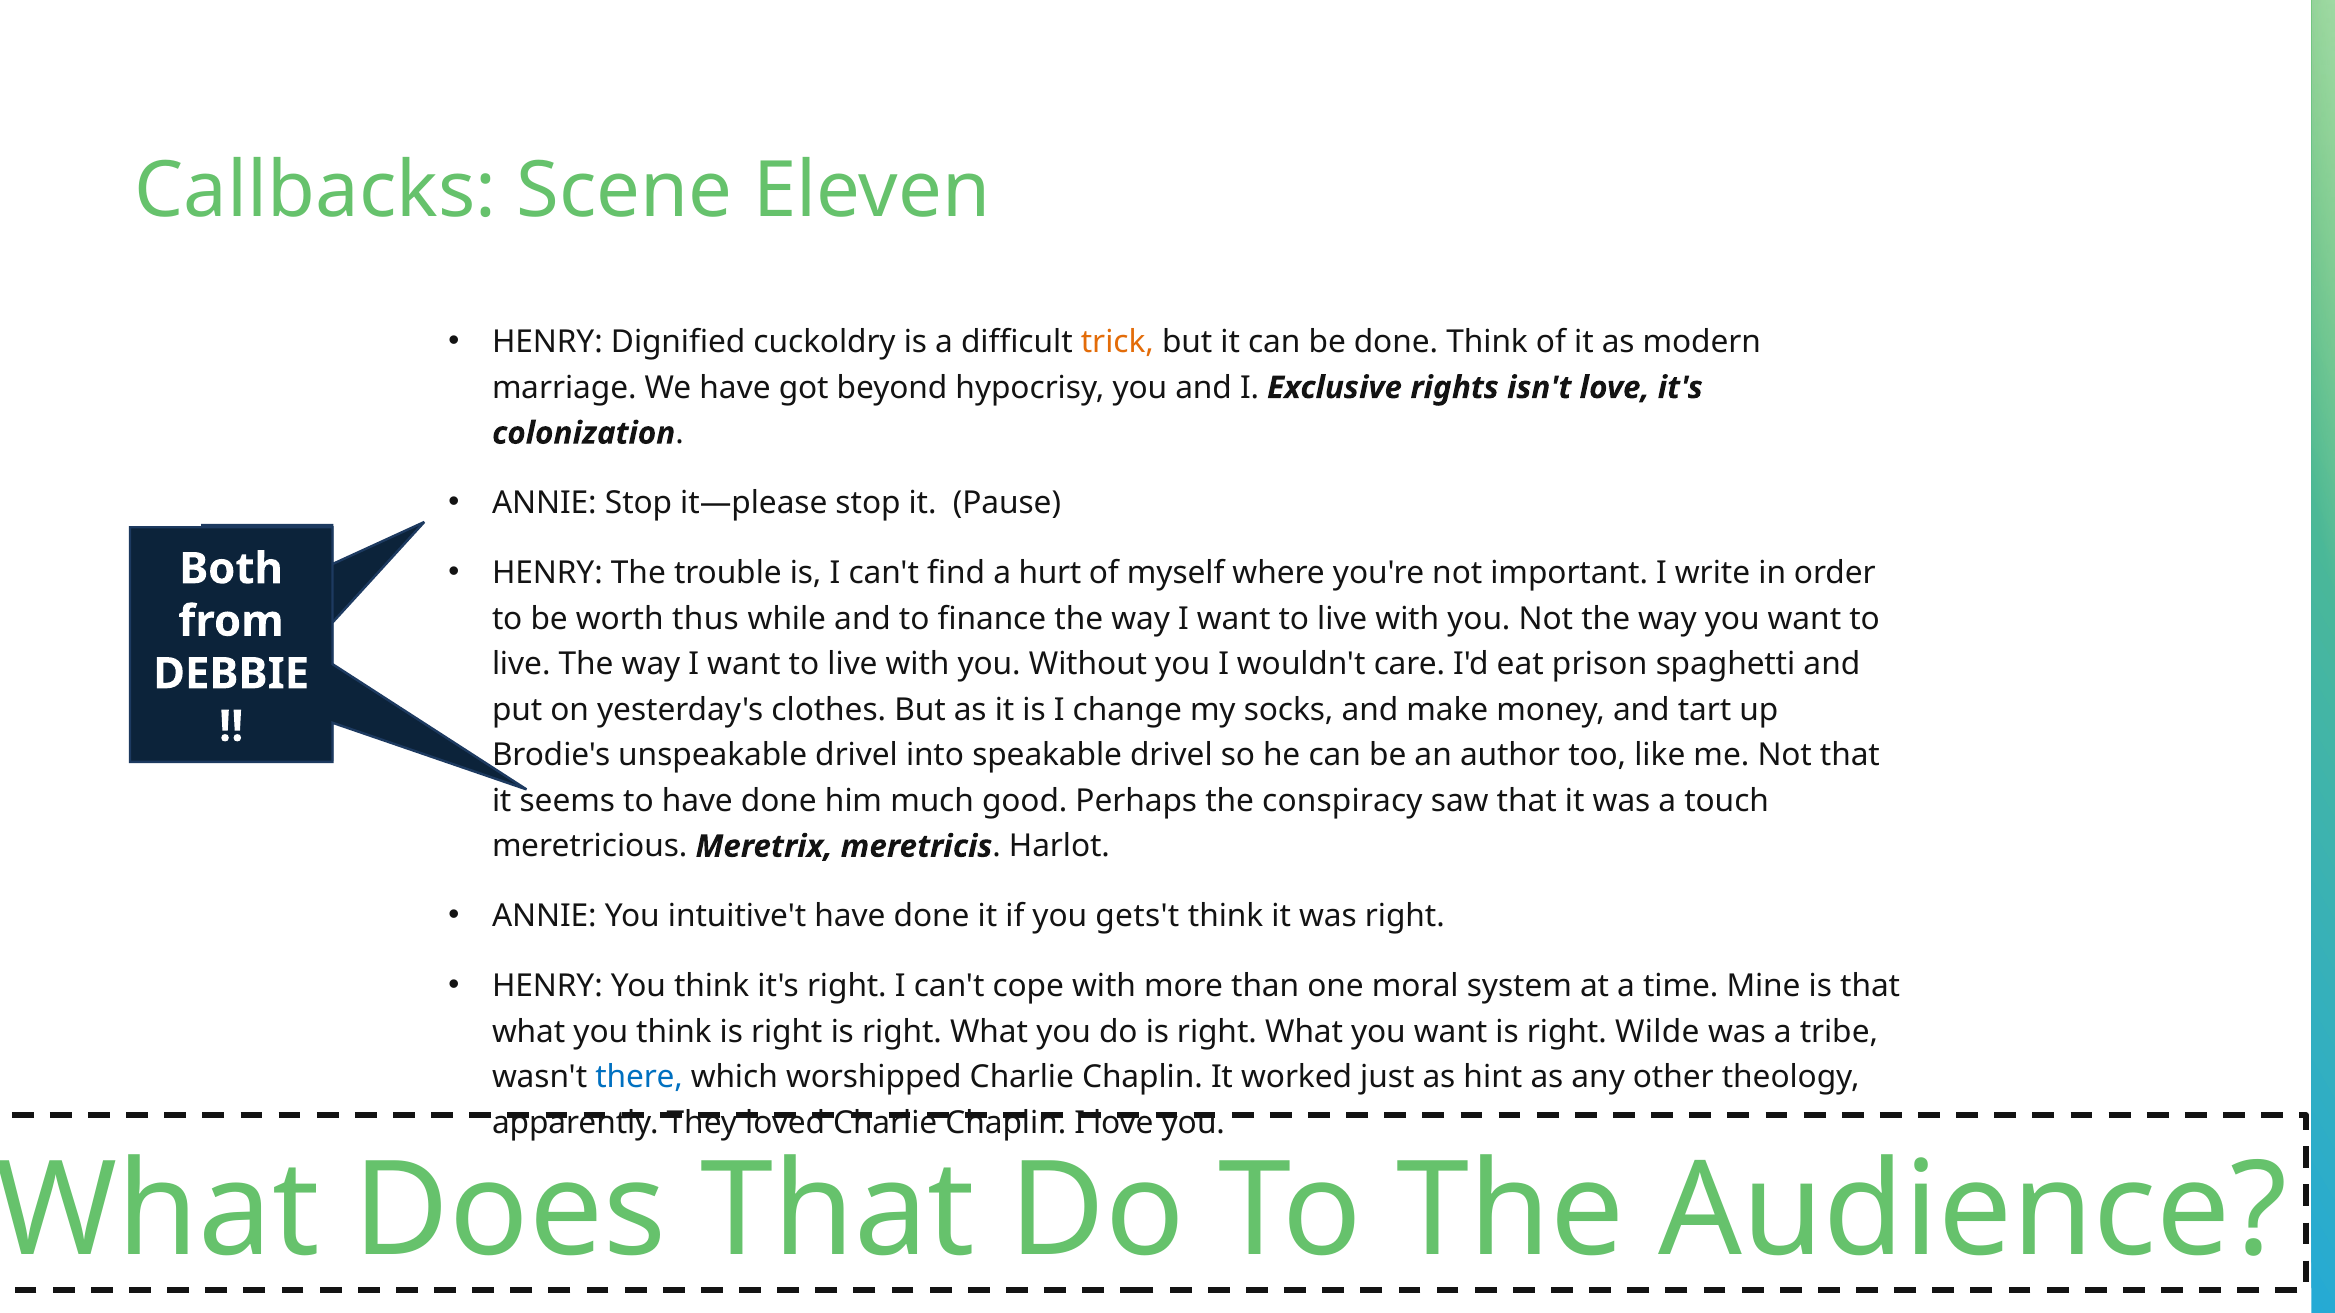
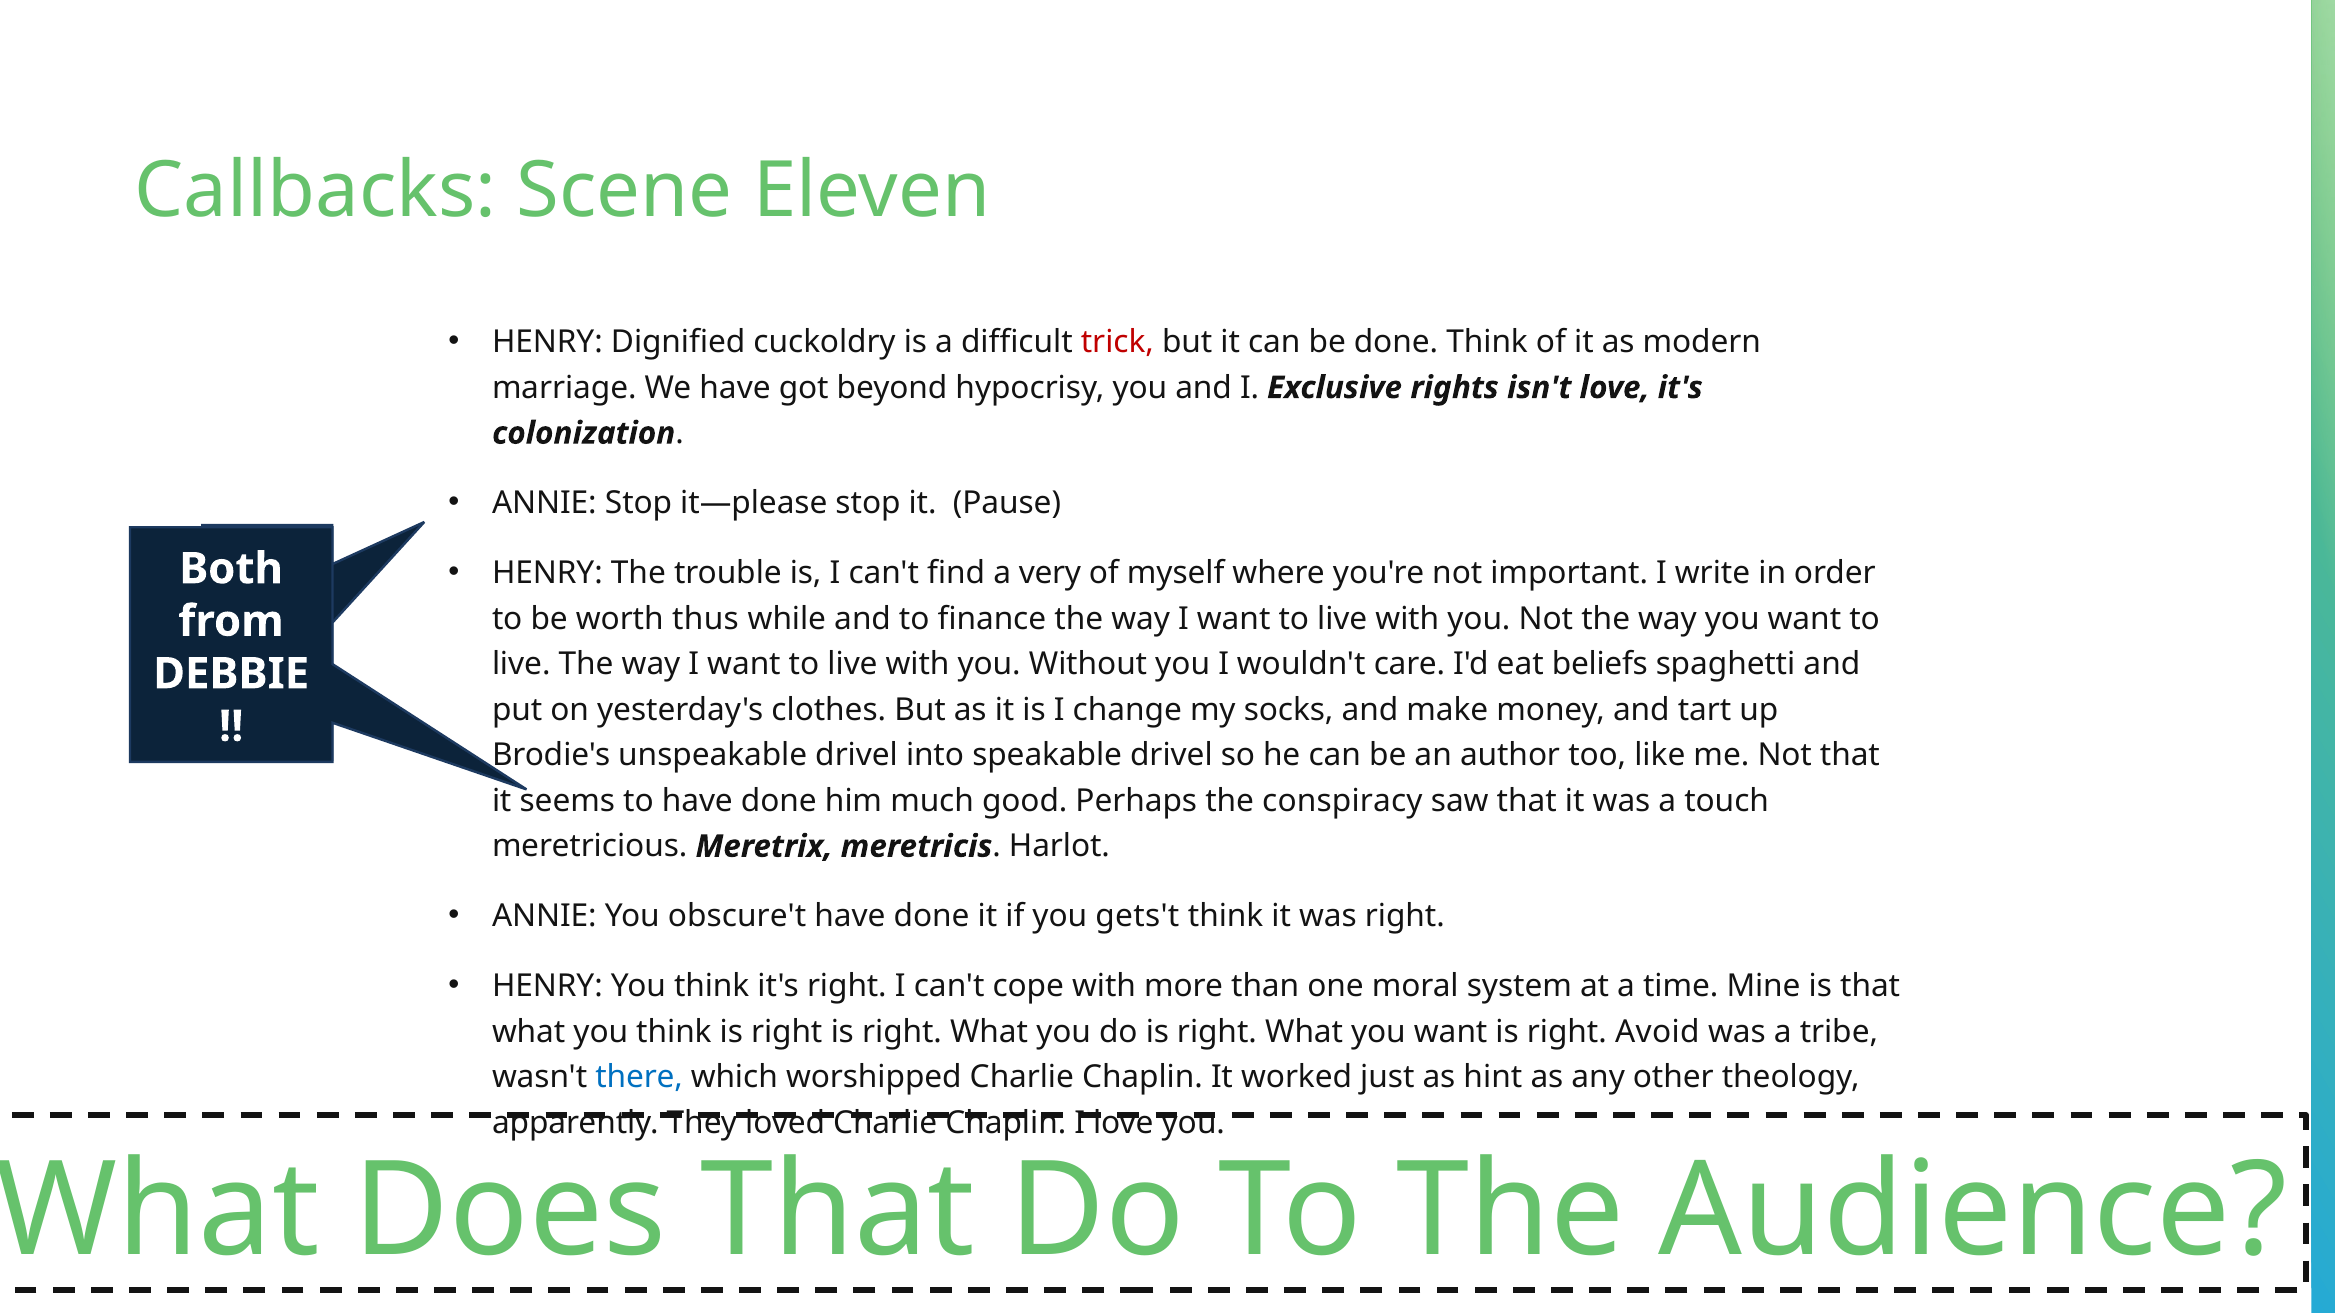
trick colour: orange -> red
hurt: hurt -> very
prison: prison -> beliefs
intuitive't: intuitive't -> obscure't
Wilde: Wilde -> Avoid
